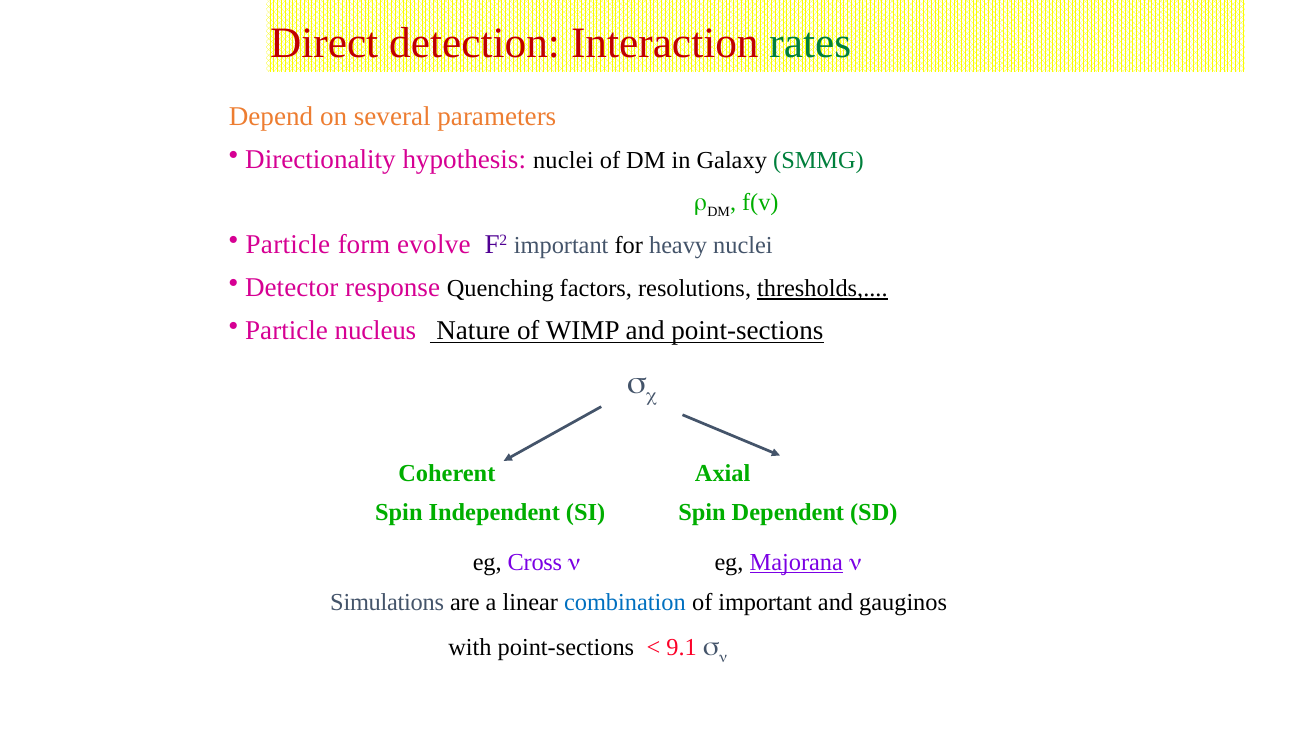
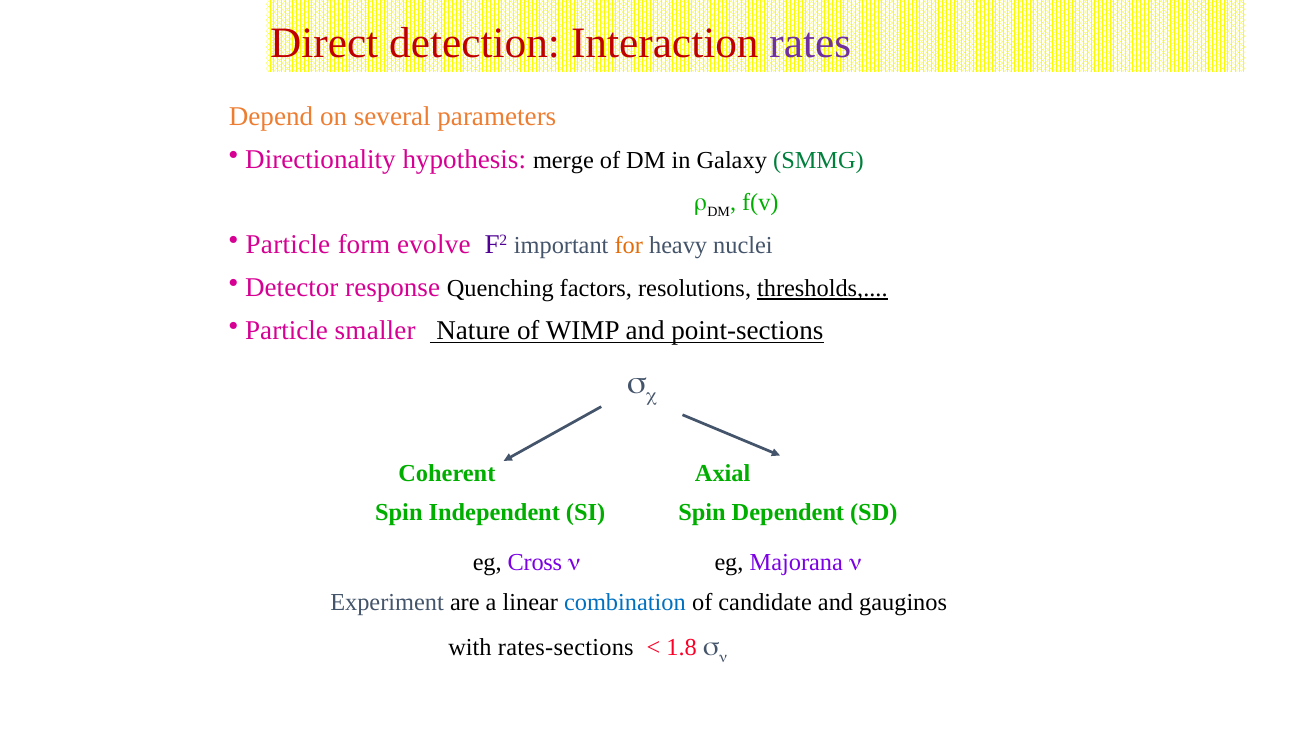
rates colour: green -> purple
hypothesis nuclei: nuclei -> merge
for colour: black -> orange
nucleus: nucleus -> smaller
Majorana underline: present -> none
Simulations: Simulations -> Experiment
of important: important -> candidate
with point-sections: point-sections -> rates-sections
9.1: 9.1 -> 1.8
